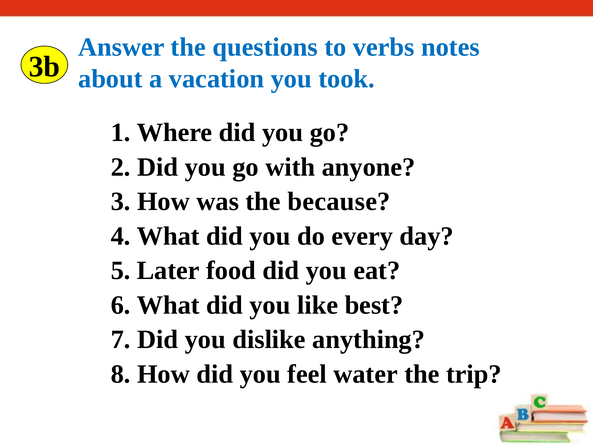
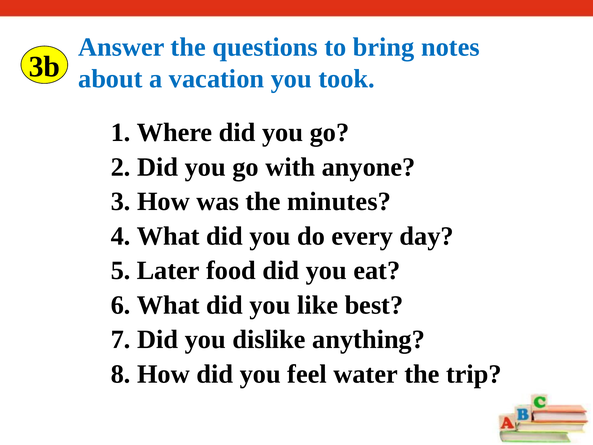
verbs: verbs -> bring
because: because -> minutes
